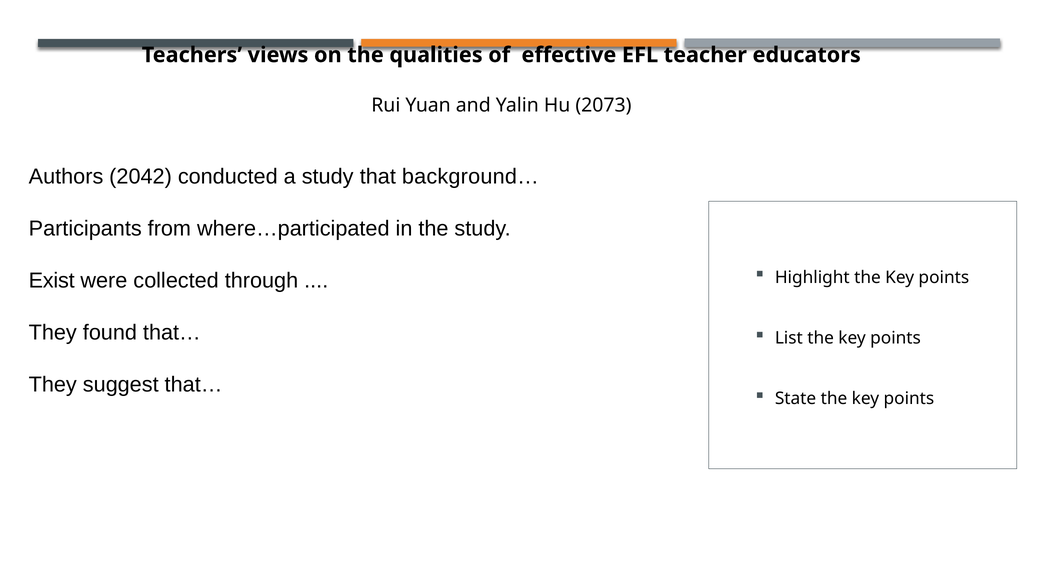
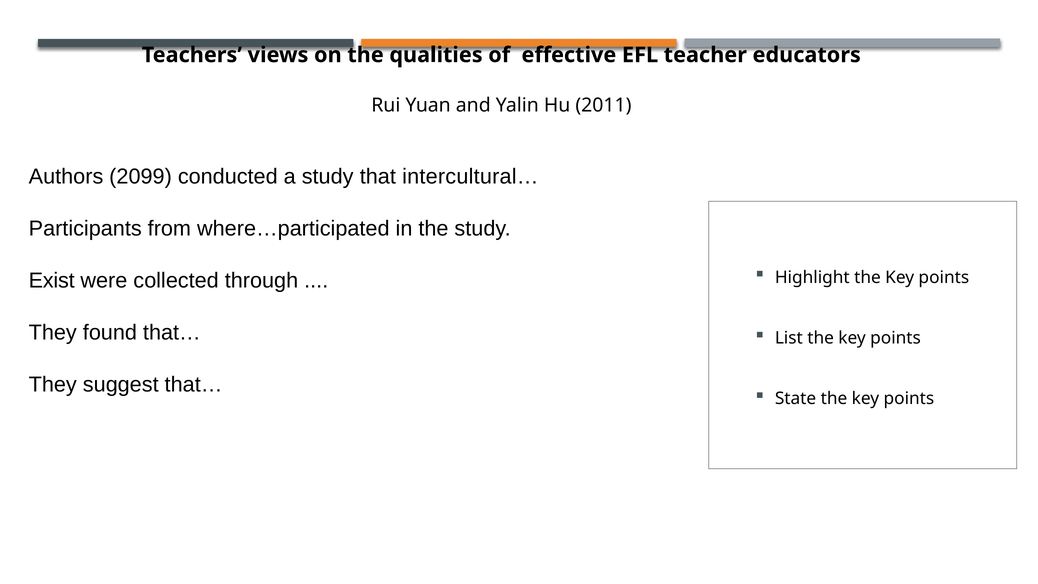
2073: 2073 -> 2011
2042: 2042 -> 2099
background…: background… -> intercultural…
